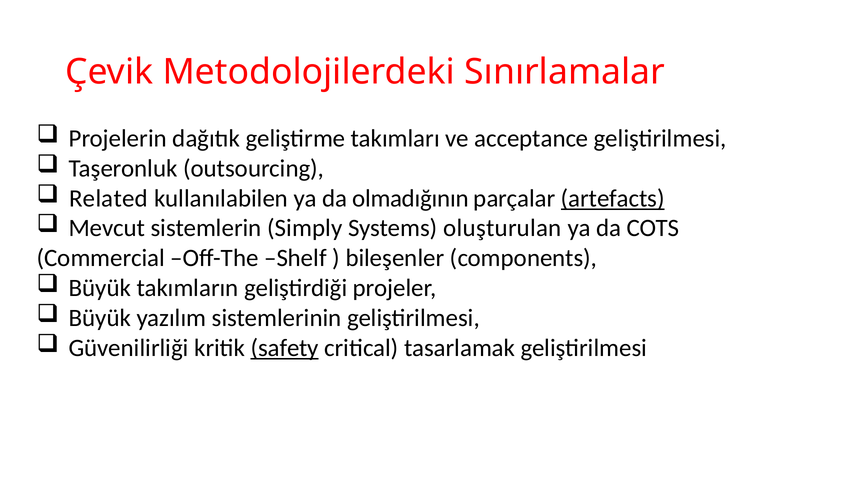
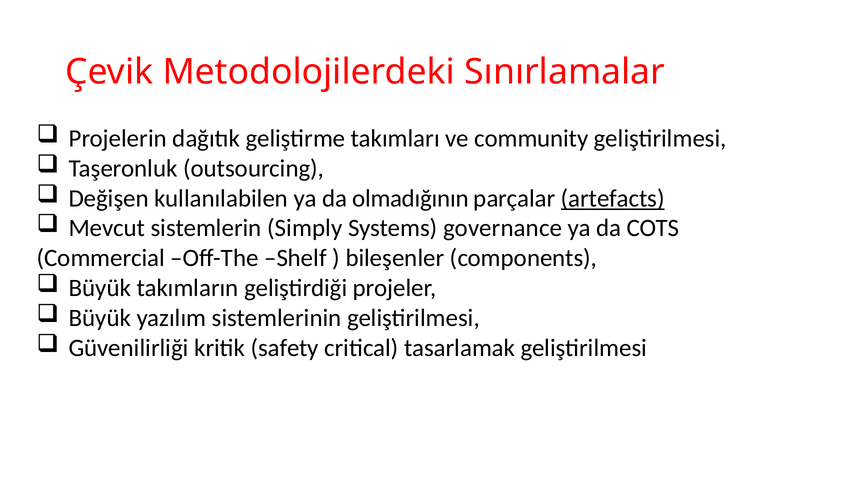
acceptance: acceptance -> community
Related: Related -> Değişen
oluşturulan: oluşturulan -> governance
safety underline: present -> none
